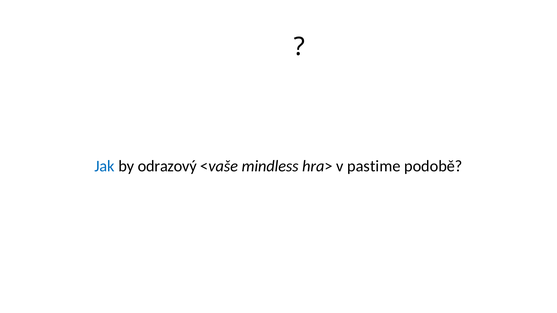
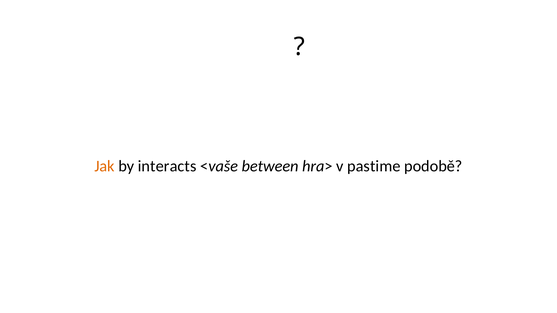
Jak colour: blue -> orange
odrazový: odrazový -> interacts
mindless: mindless -> between
